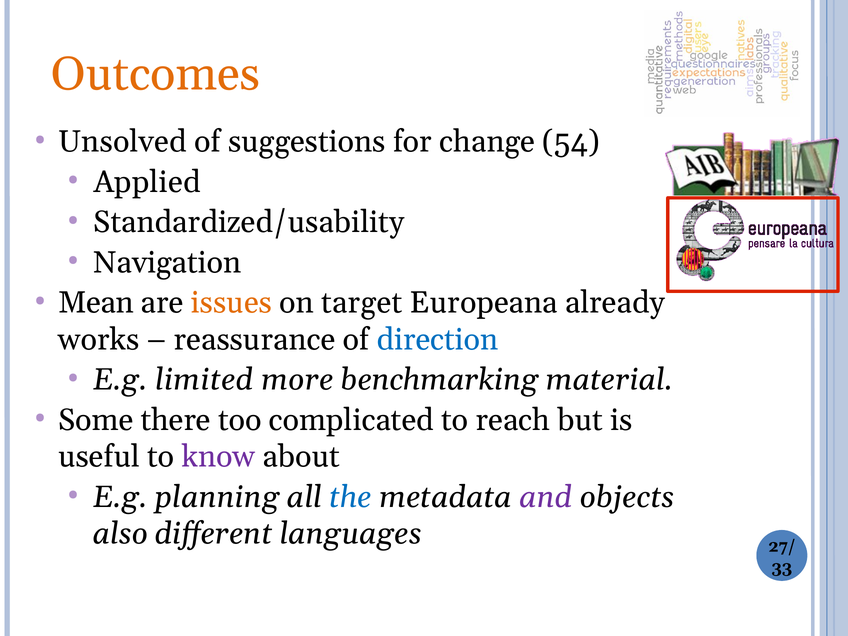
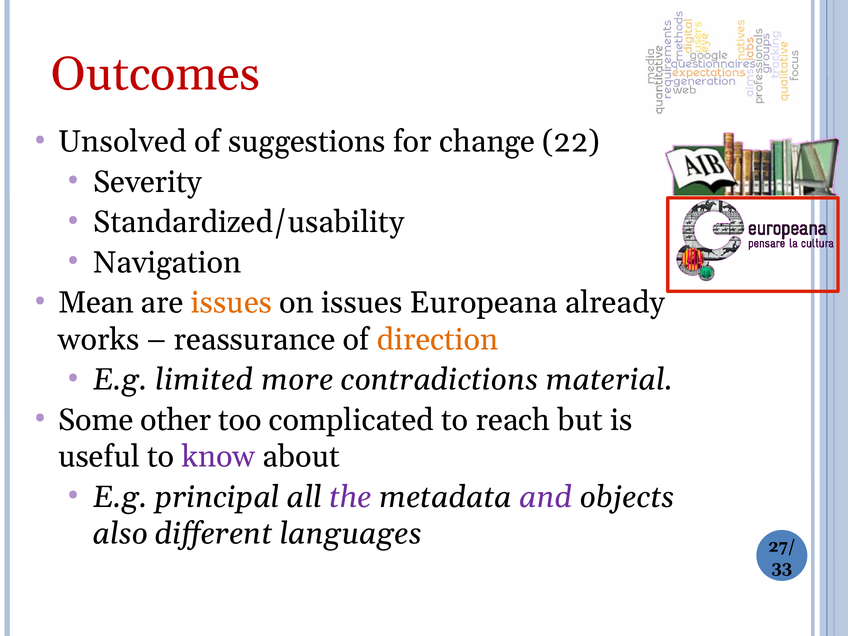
Outcomes colour: orange -> red
54: 54 -> 22
Applied: Applied -> Severity
on target: target -> issues
direction colour: blue -> orange
benchmarking: benchmarking -> contradictions
there: there -> other
planning: planning -> principal
the colour: blue -> purple
